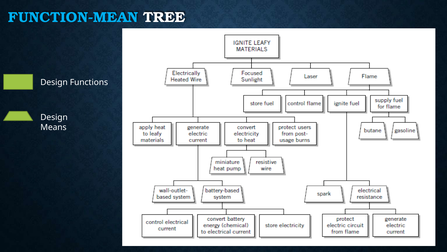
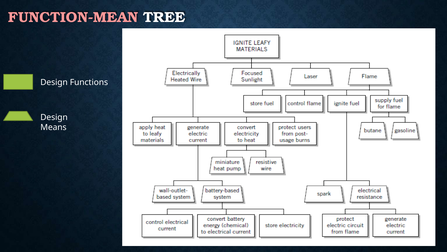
FUNCTION-MEAN colour: light blue -> pink
